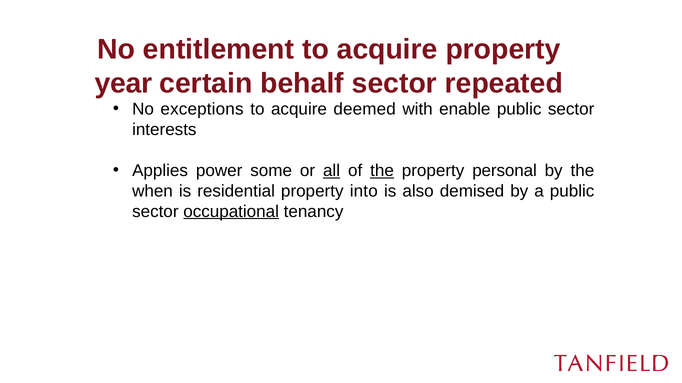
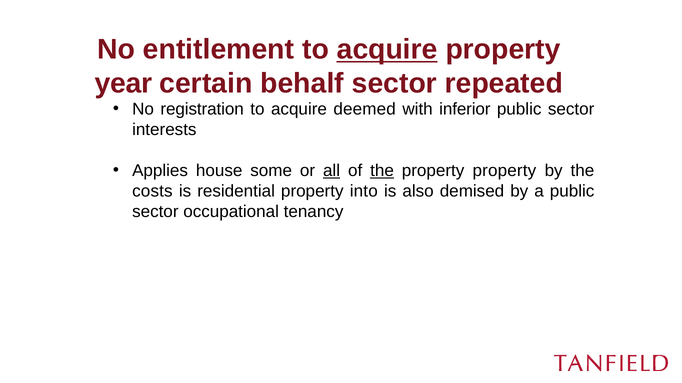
acquire at (387, 50) underline: none -> present
exceptions: exceptions -> registration
enable: enable -> inferior
power: power -> house
property personal: personal -> property
when: when -> costs
occupational underline: present -> none
